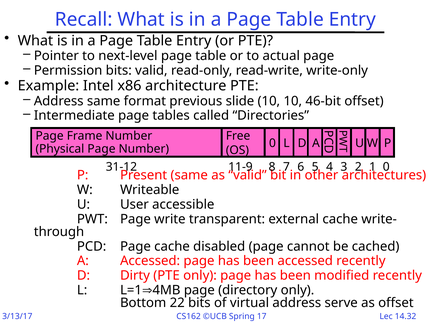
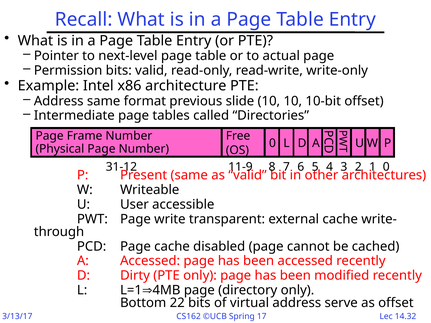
46-bit: 46-bit -> 10-bit
